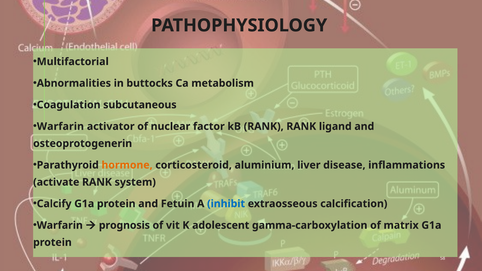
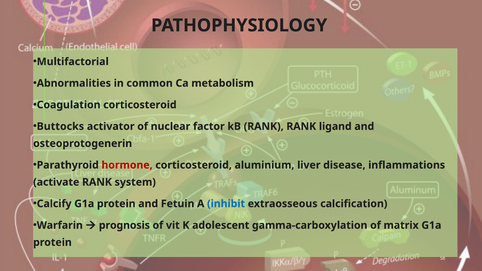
buttocks: buttocks -> common
Coagulation subcutaneous: subcutaneous -> corticosteroid
Warfarin at (60, 126): Warfarin -> Buttocks
hormone colour: orange -> red
